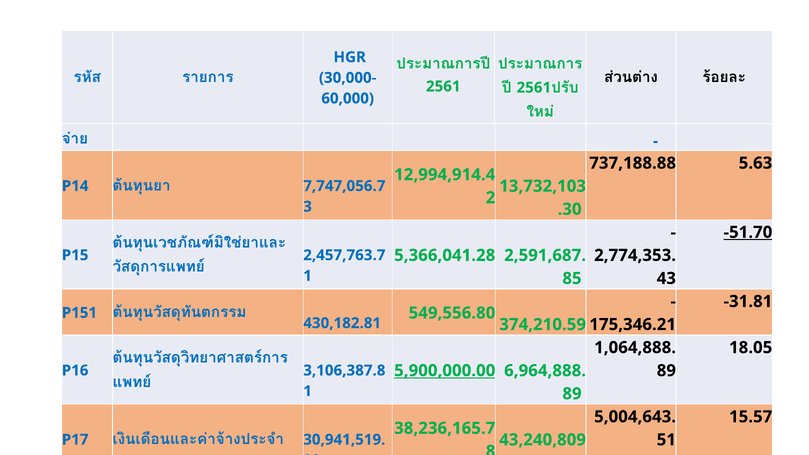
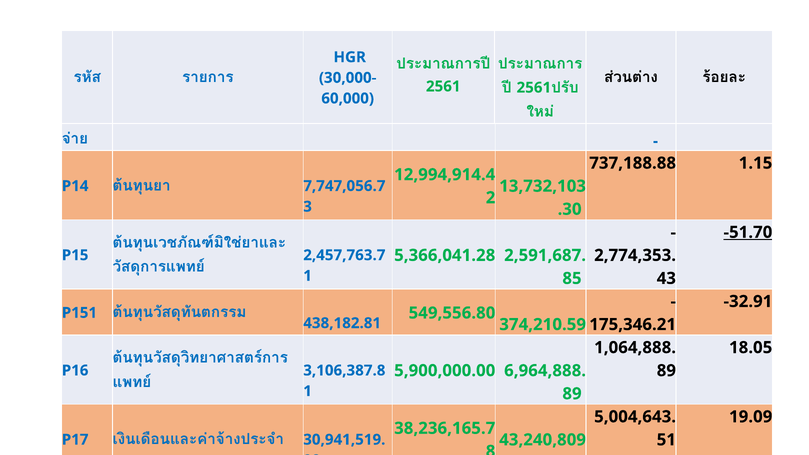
5.63: 5.63 -> 1.15
-31.81: -31.81 -> -32.91
430,182.81: 430,182.81 -> 438,182.81
5,900,000.00 underline: present -> none
15.57: 15.57 -> 19.09
